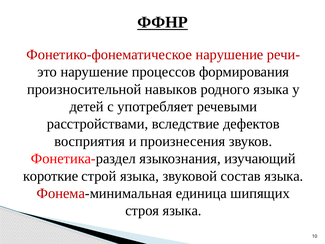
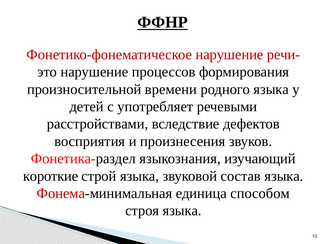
навыков: навыков -> времени
шипящих: шипящих -> способом
